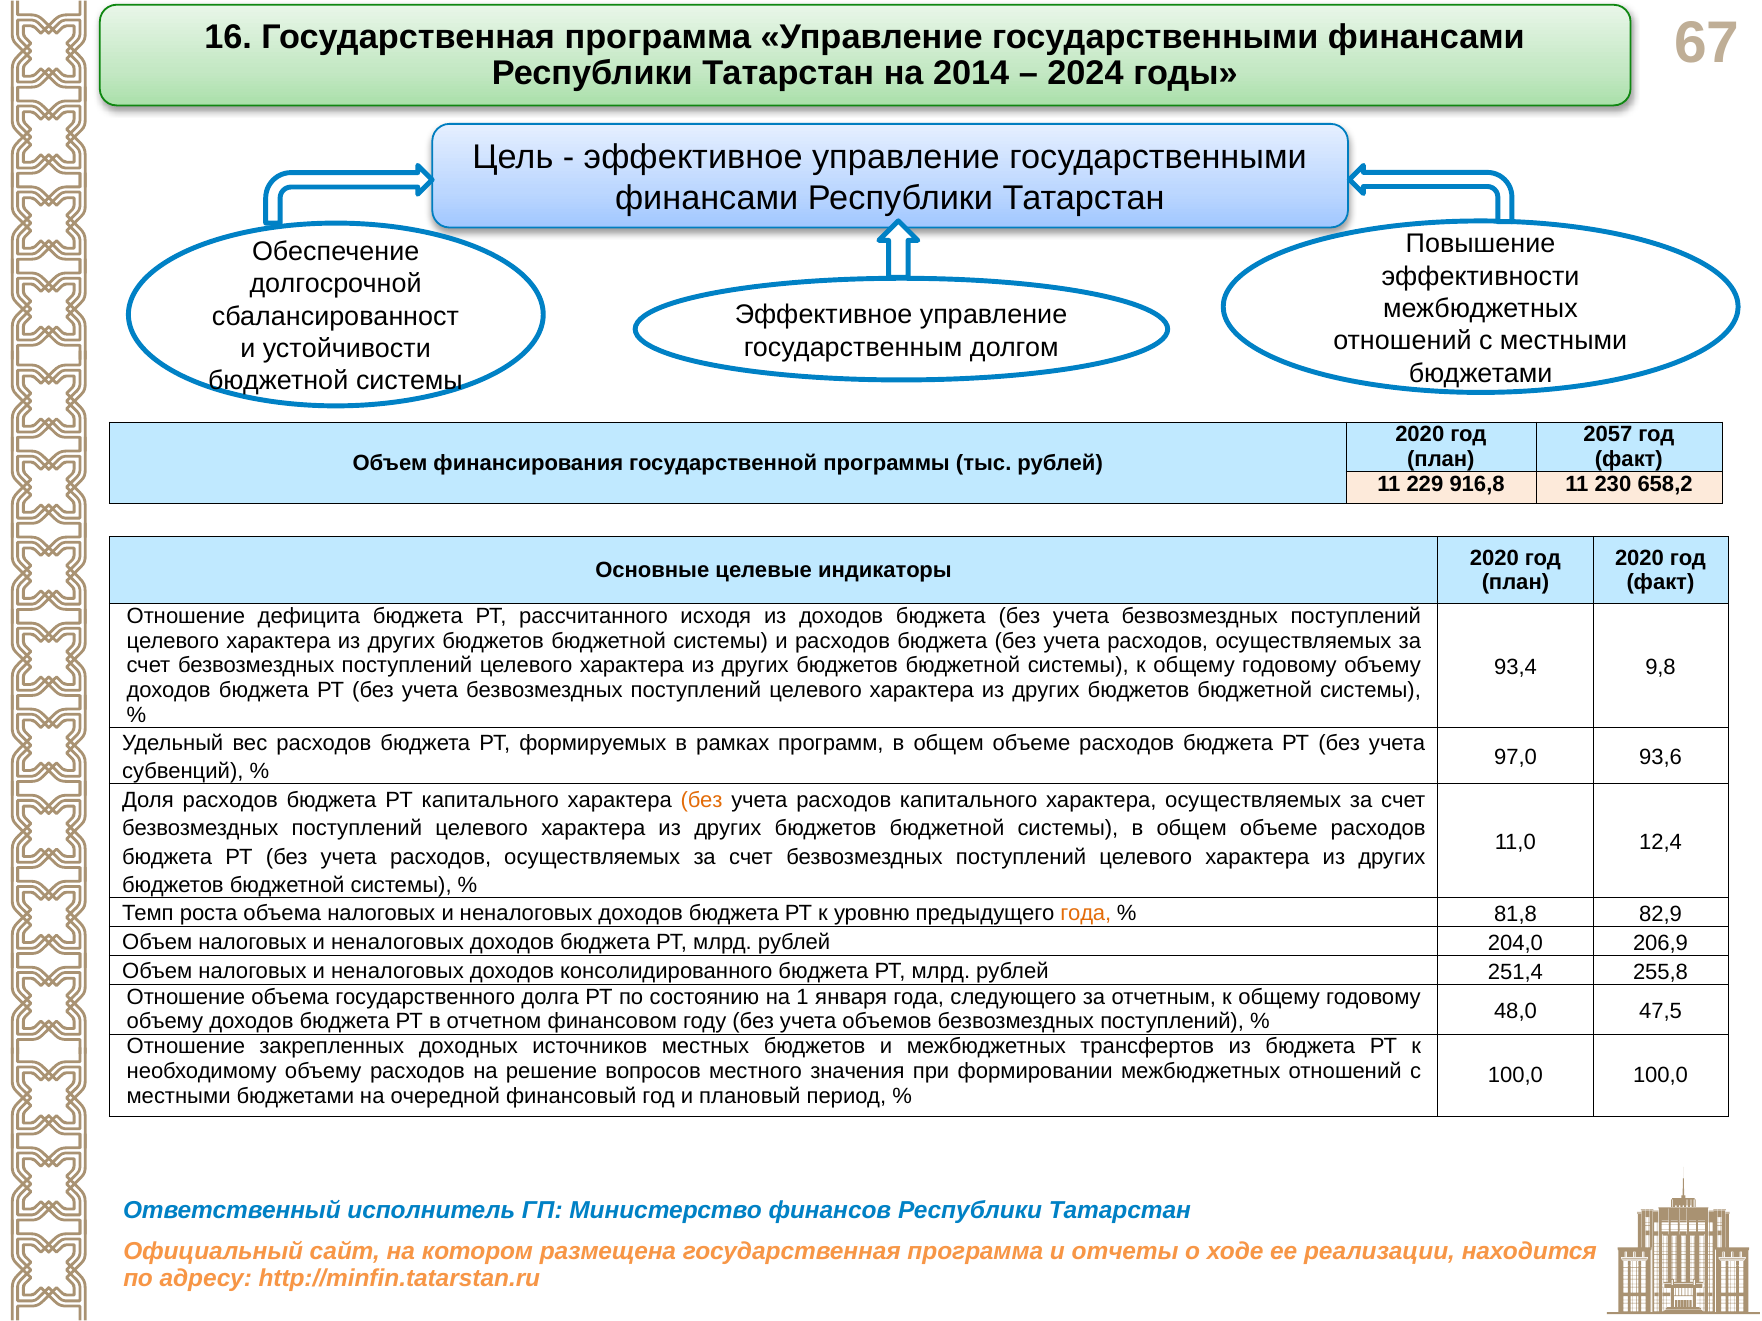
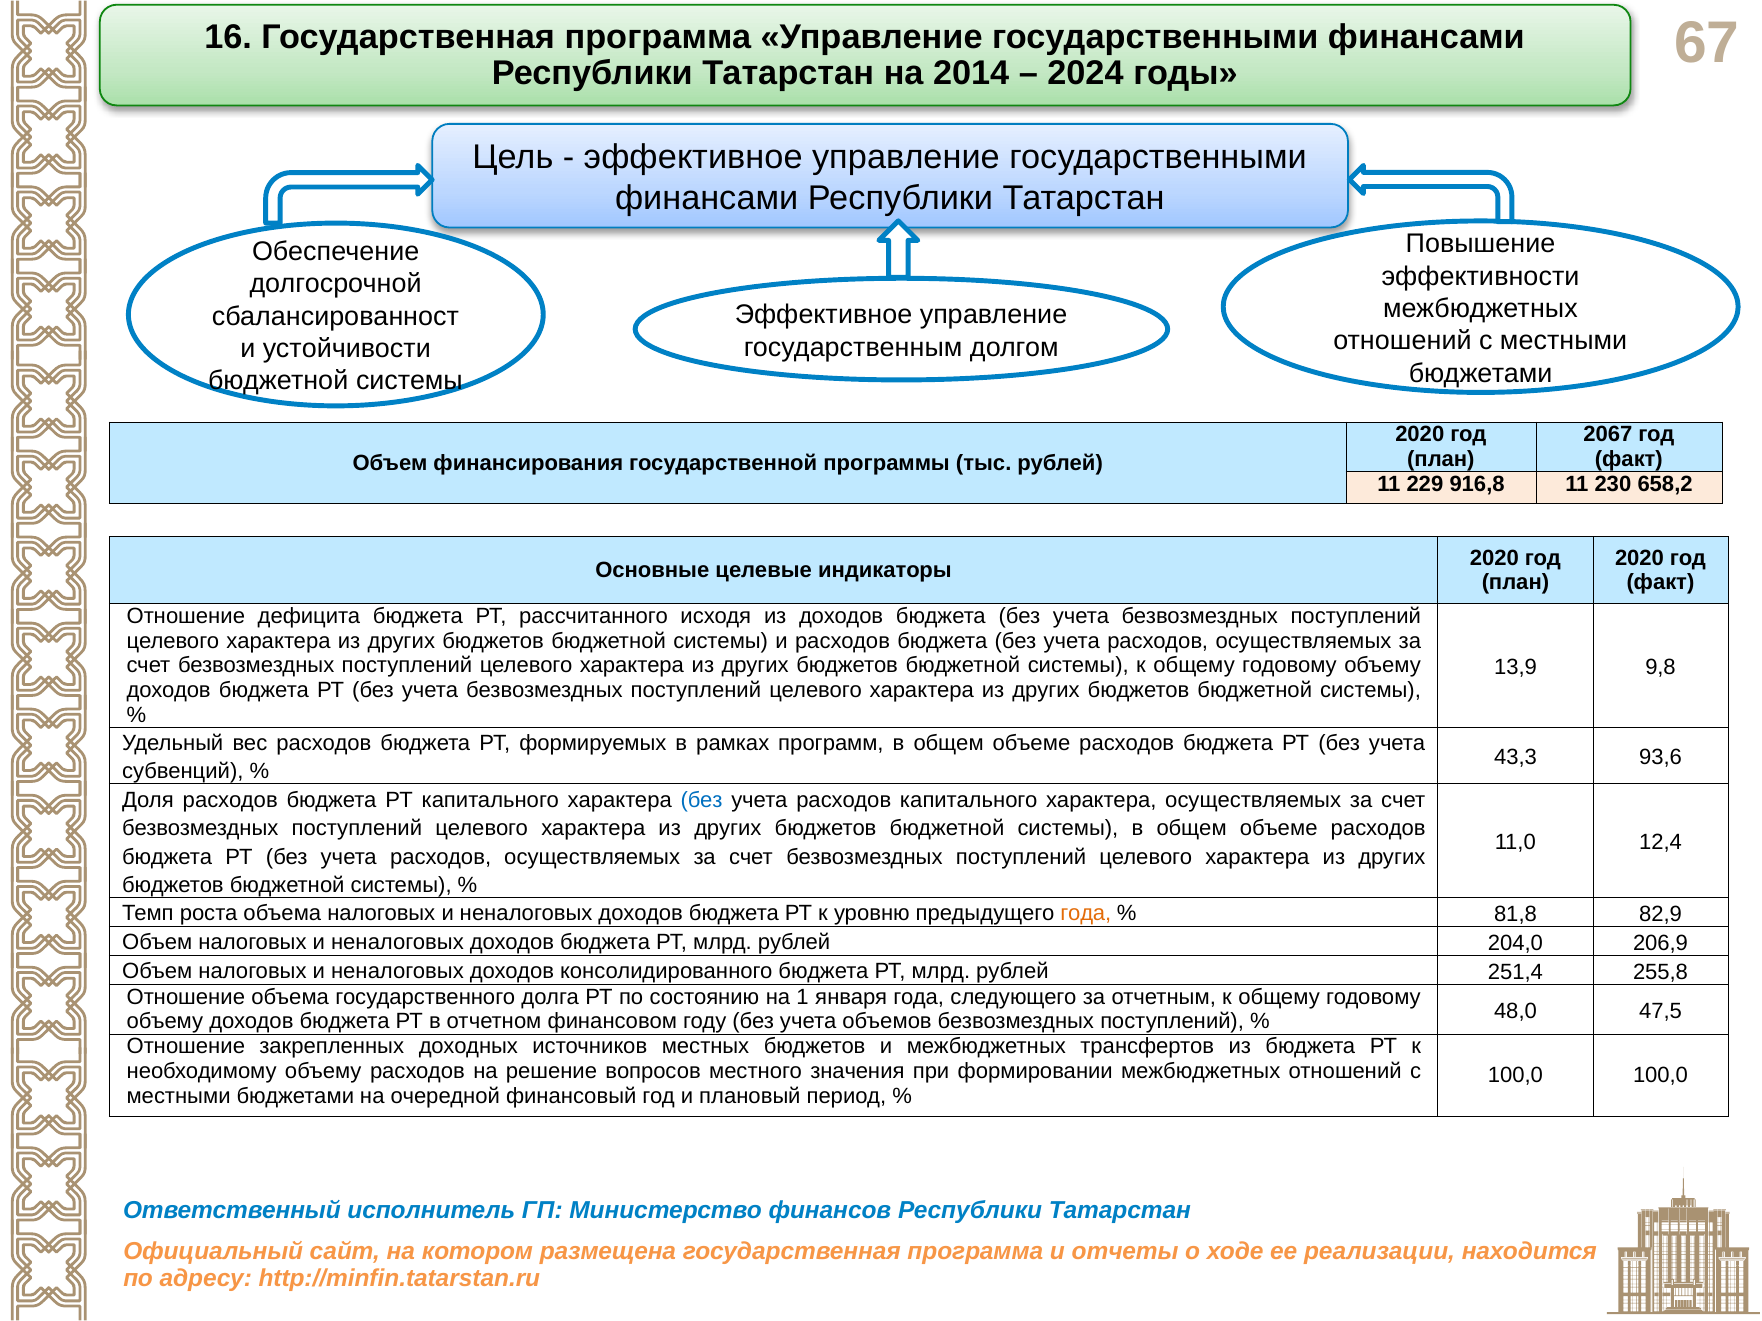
2057: 2057 -> 2067
93,4: 93,4 -> 13,9
97,0: 97,0 -> 43,3
без at (702, 800) colour: orange -> blue
